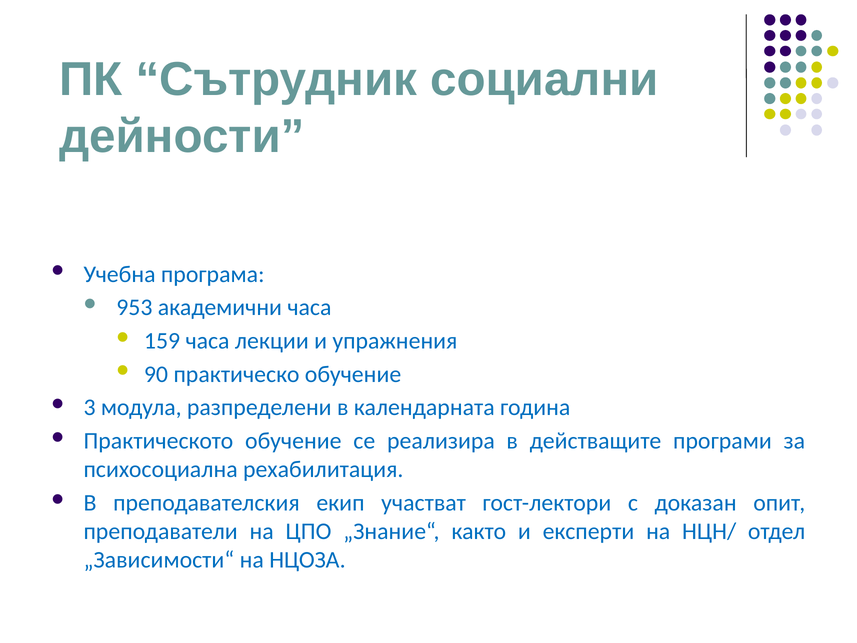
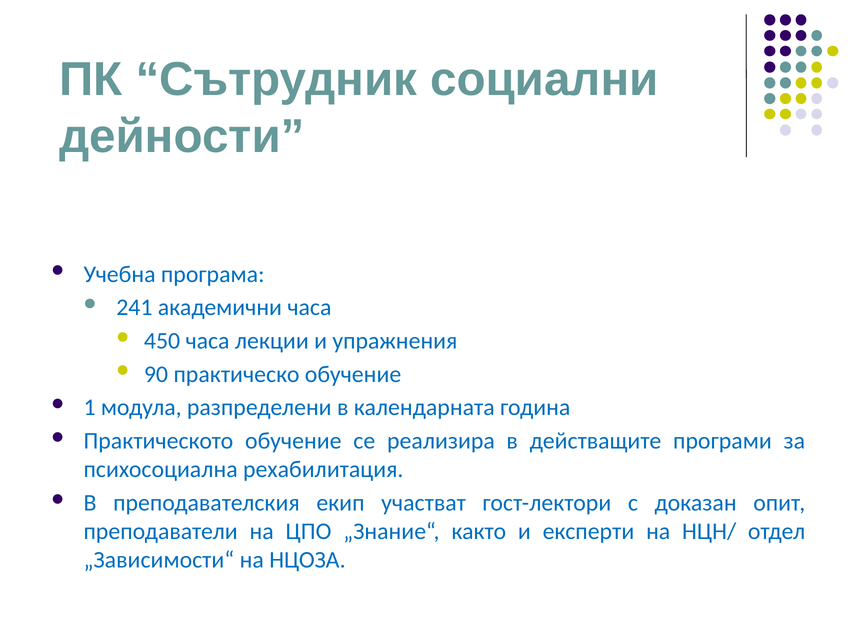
953: 953 -> 241
159: 159 -> 450
3: 3 -> 1
